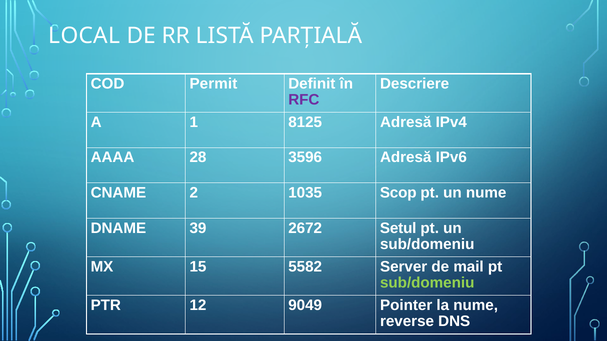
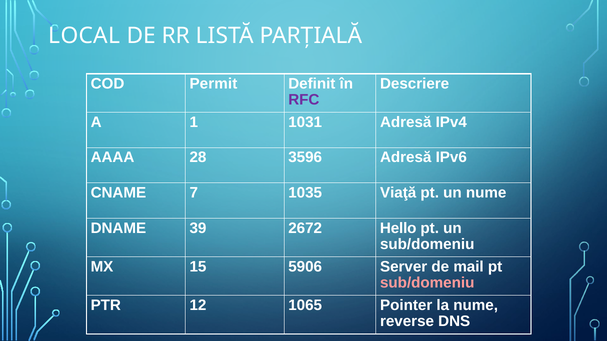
8125: 8125 -> 1031
2: 2 -> 7
Scop: Scop -> Viaţă
Setul: Setul -> Hello
5582: 5582 -> 5906
sub/domeniu at (427, 283) colour: light green -> pink
9049: 9049 -> 1065
